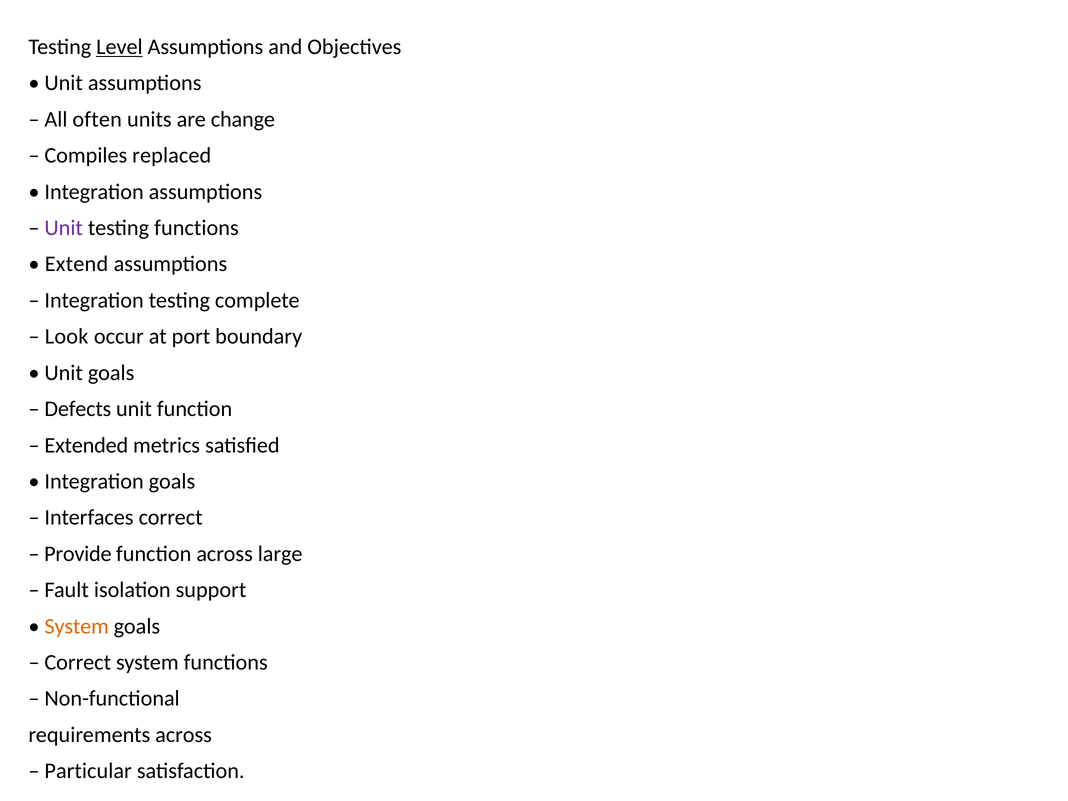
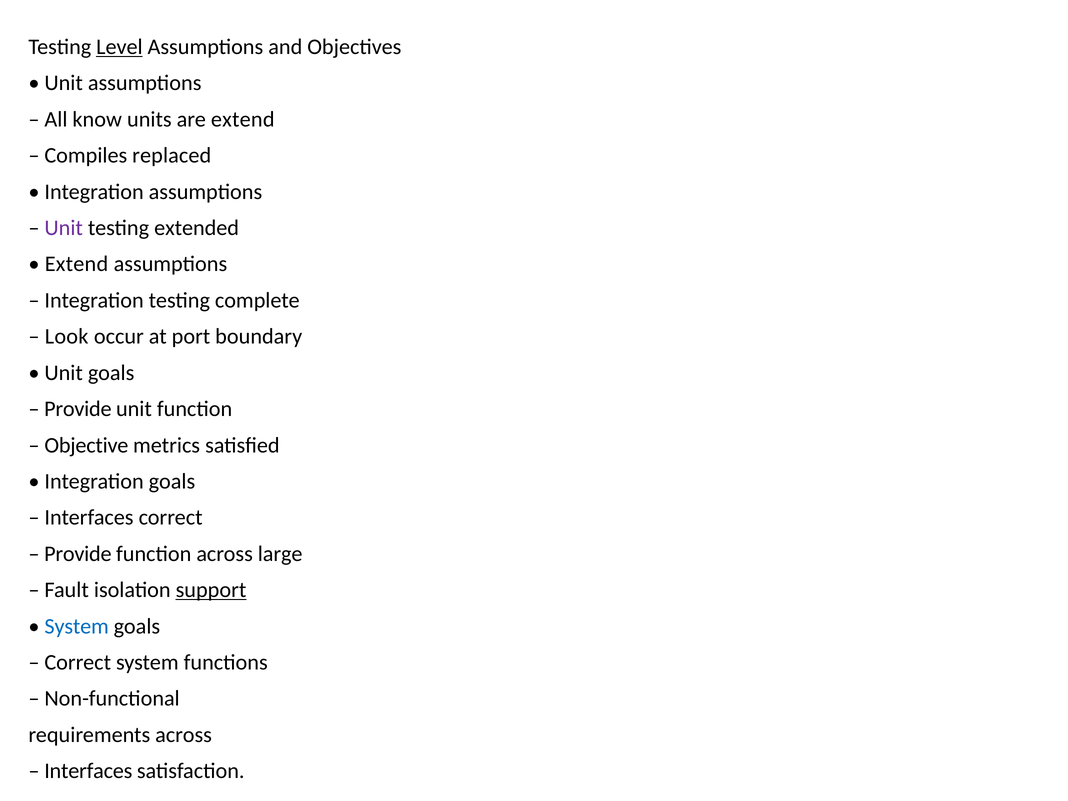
often: often -> know
are change: change -> extend
testing functions: functions -> extended
Defects at (78, 409): Defects -> Provide
Extended: Extended -> Objective
support underline: none -> present
System at (77, 626) colour: orange -> blue
Particular at (88, 771): Particular -> Interfaces
